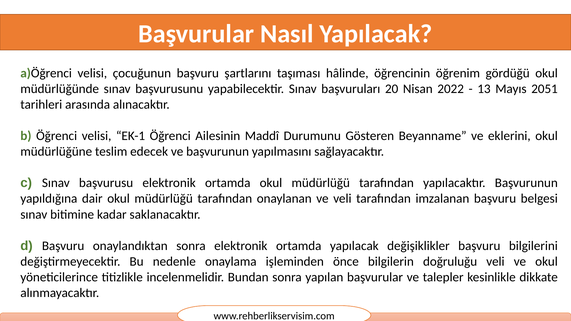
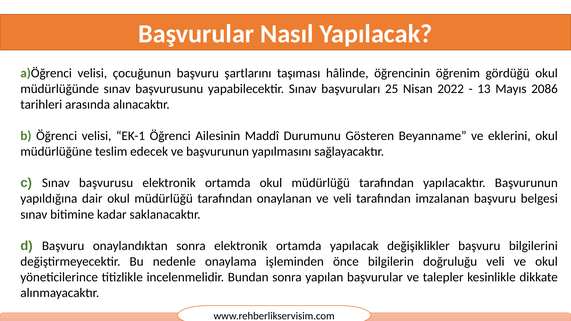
20: 20 -> 25
2051: 2051 -> 2086
